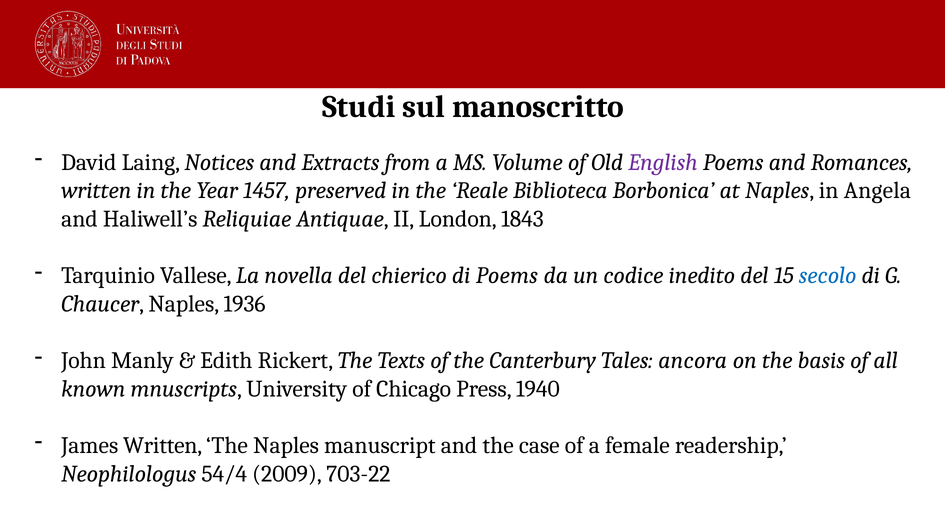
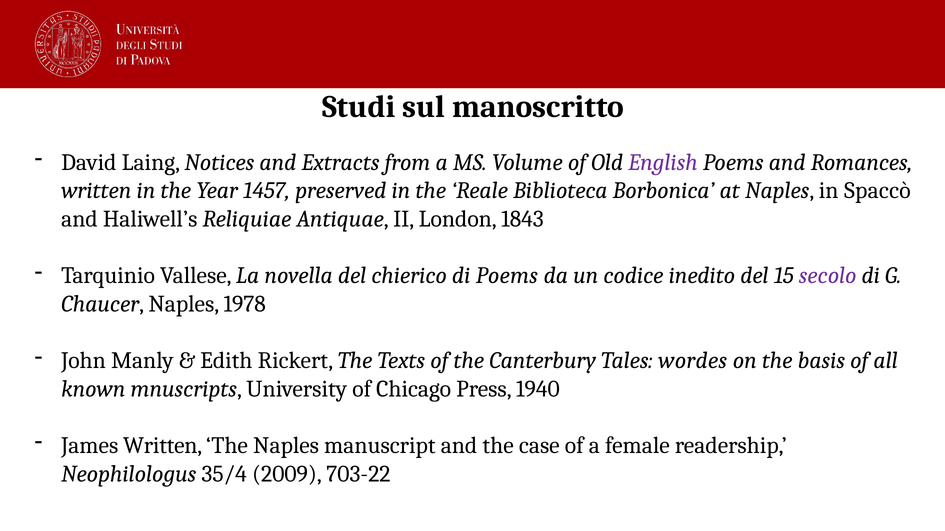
Angela: Angela -> Spaccò
secolo colour: blue -> purple
1936: 1936 -> 1978
ancora: ancora -> wordes
54/4: 54/4 -> 35/4
